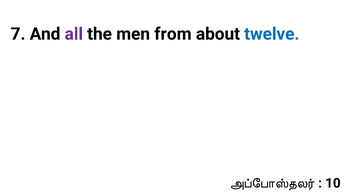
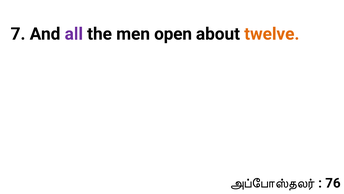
from: from -> open
twelve colour: blue -> orange
10: 10 -> 76
